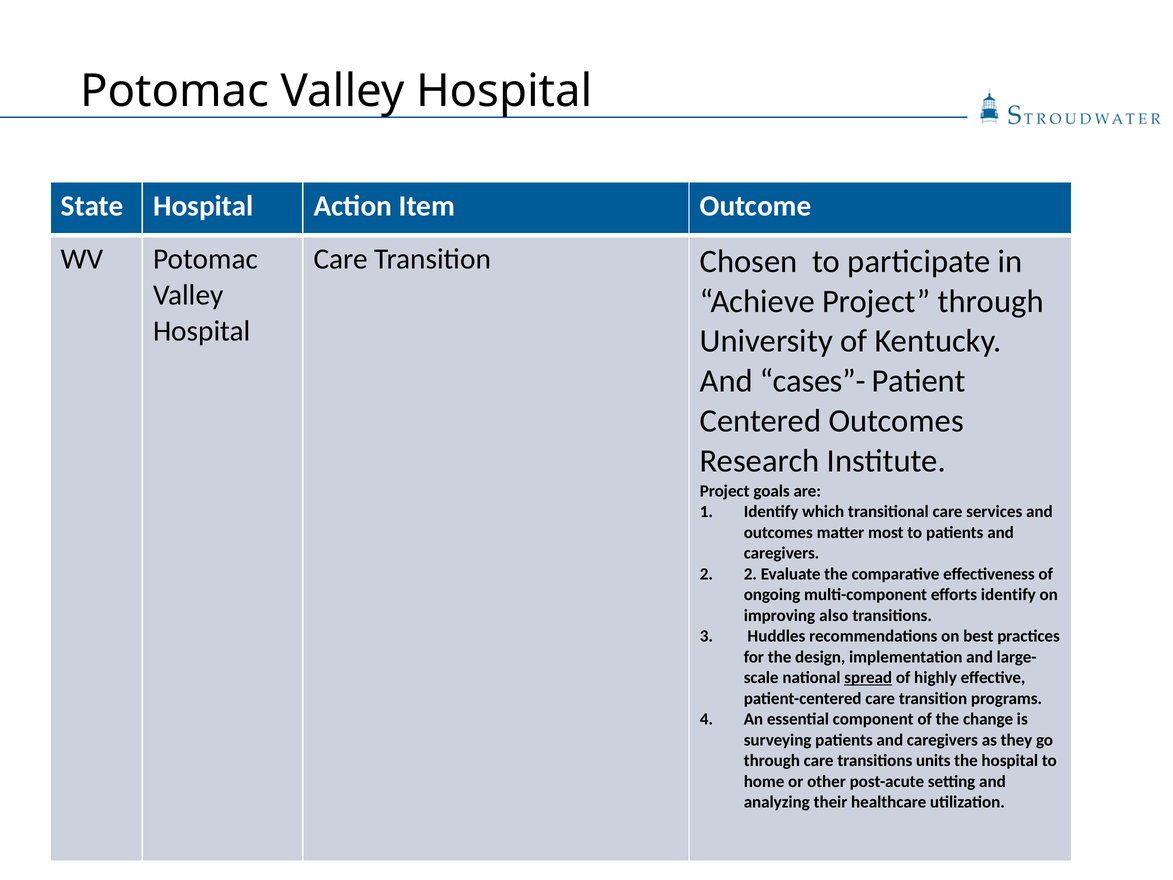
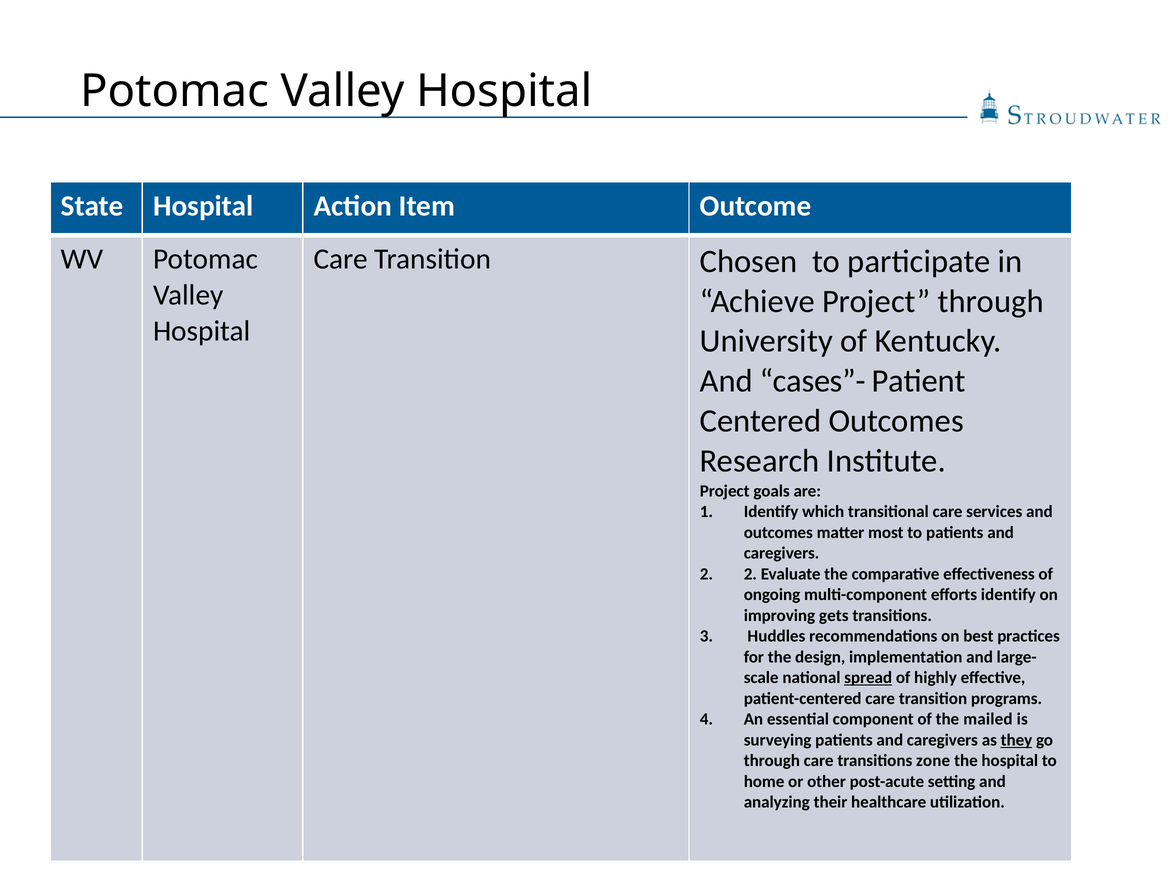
also: also -> gets
change: change -> mailed
they underline: none -> present
units: units -> zone
